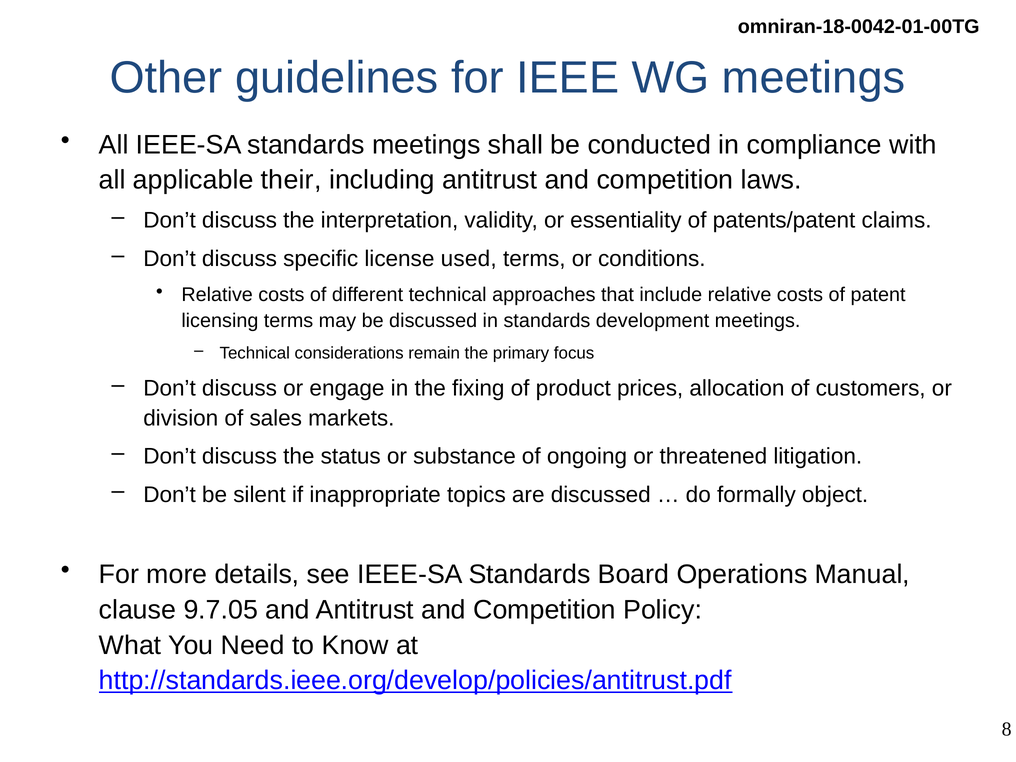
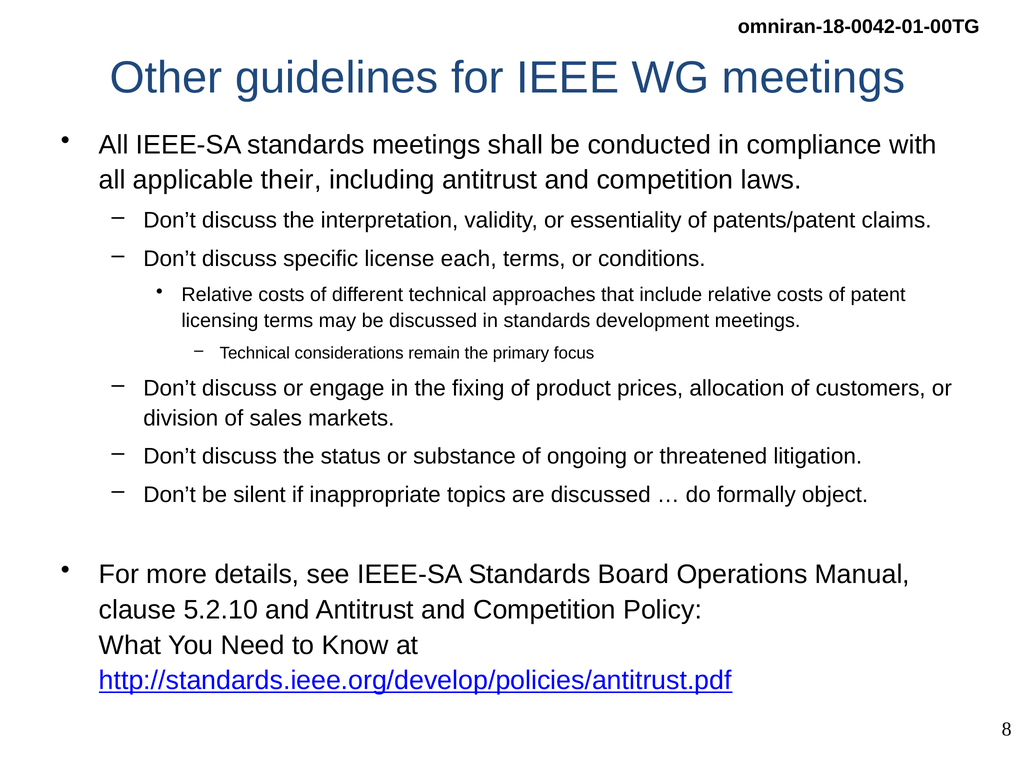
used: used -> each
9.7.05: 9.7.05 -> 5.2.10
